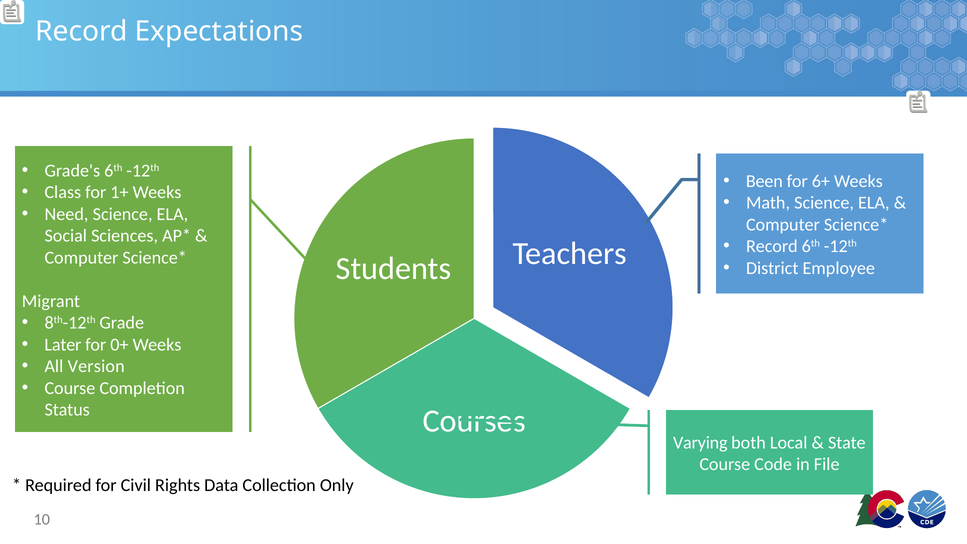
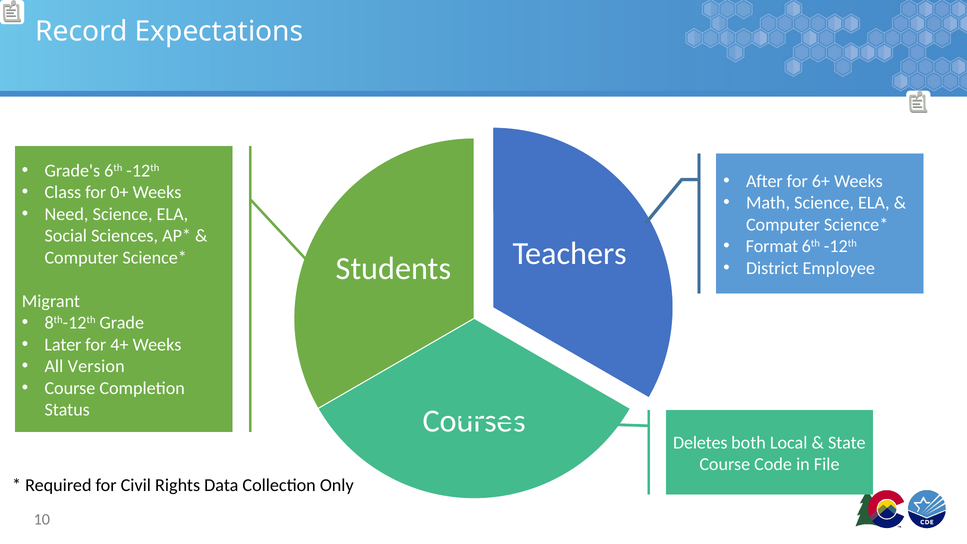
Been: Been -> After
1+: 1+ -> 0+
Record at (772, 246): Record -> Format
0+: 0+ -> 4+
Varying: Varying -> Deletes
